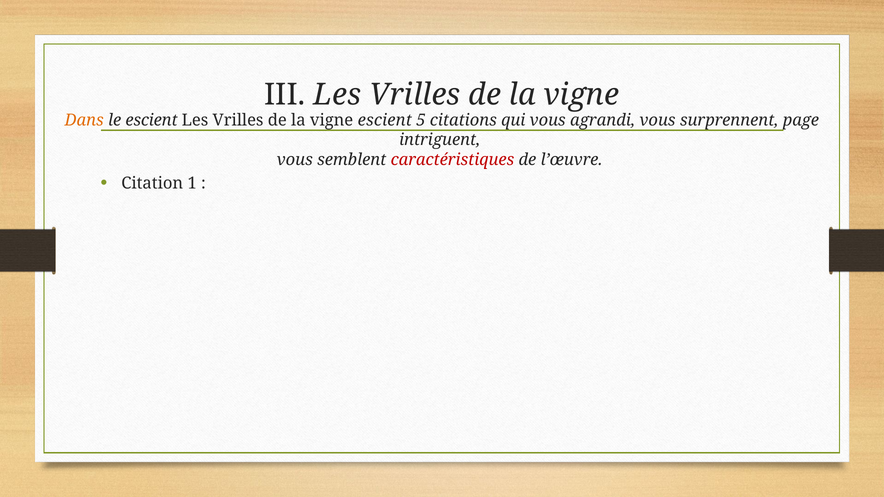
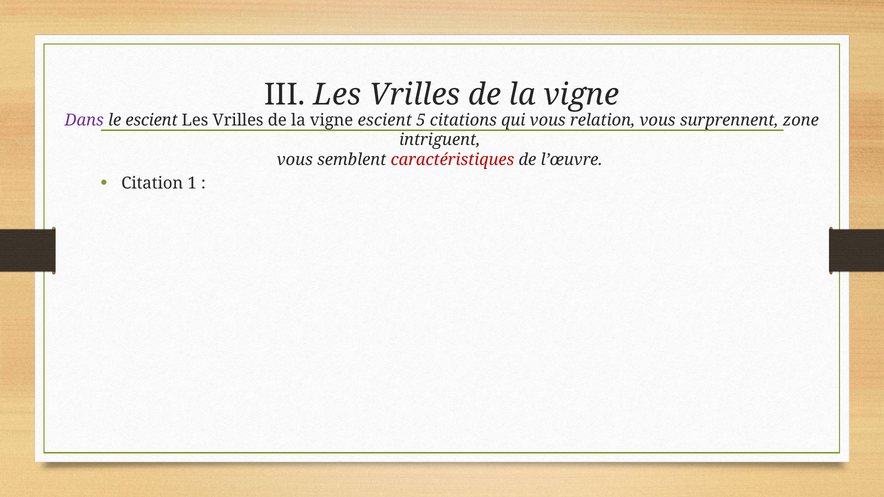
Dans colour: orange -> purple
agrandi: agrandi -> relation
page: page -> zone
